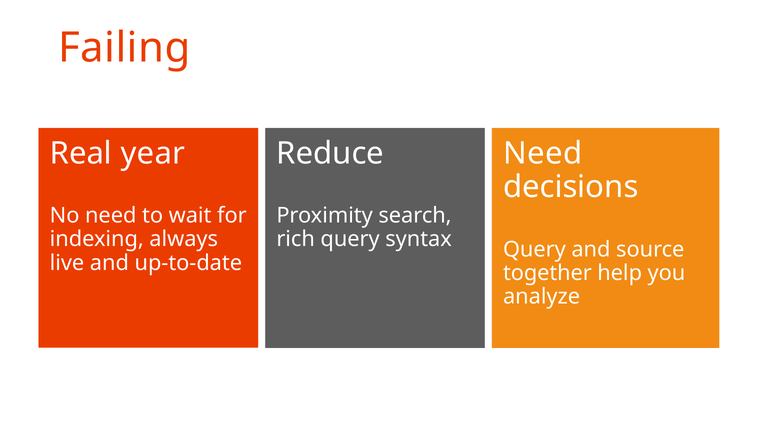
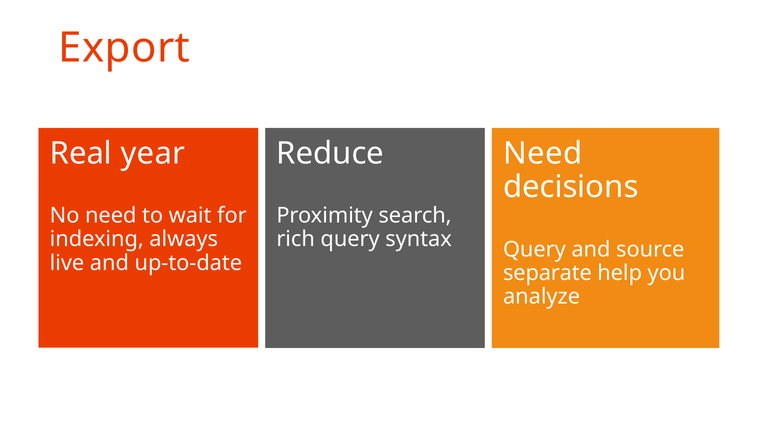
Failing: Failing -> Export
together: together -> separate
